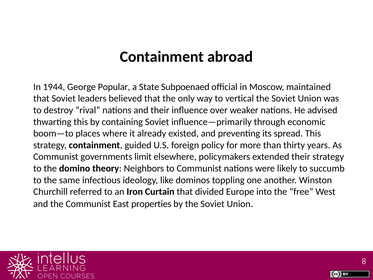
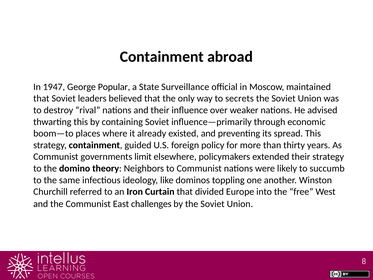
1944: 1944 -> 1947
Subpoenaed: Subpoenaed -> Surveillance
vertical: vertical -> secrets
properties: properties -> challenges
